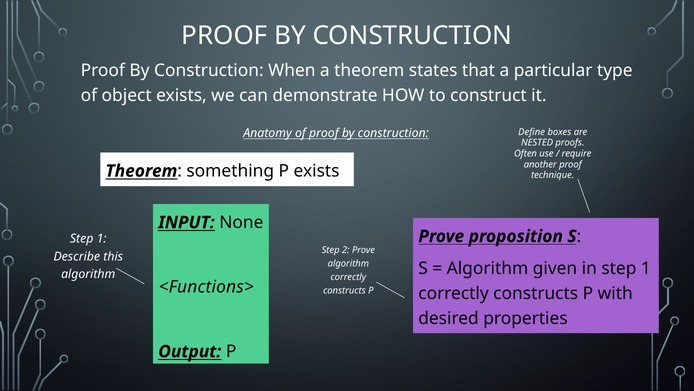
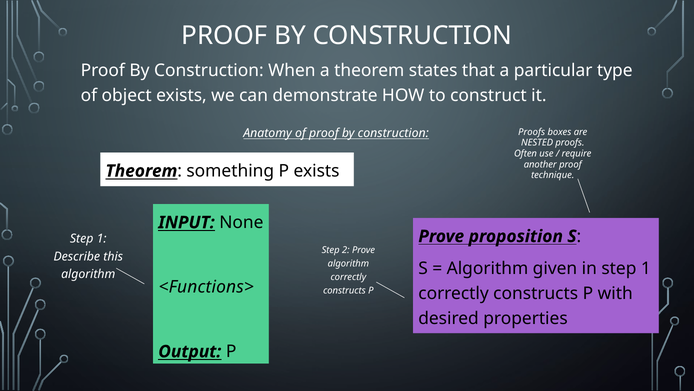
Define at (532, 132): Define -> Proofs
